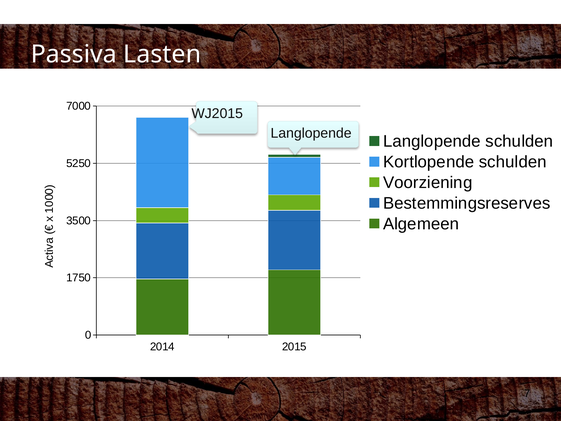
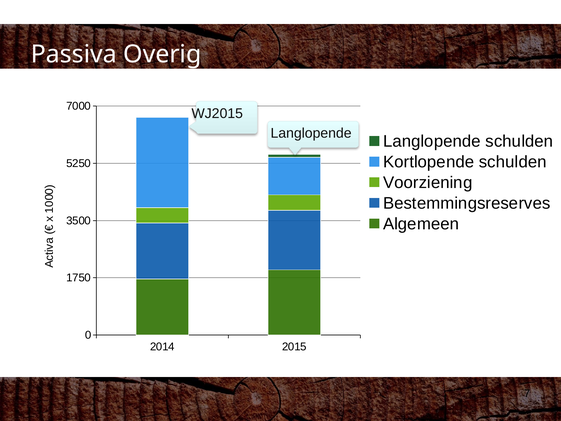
Lasten: Lasten -> Overig
